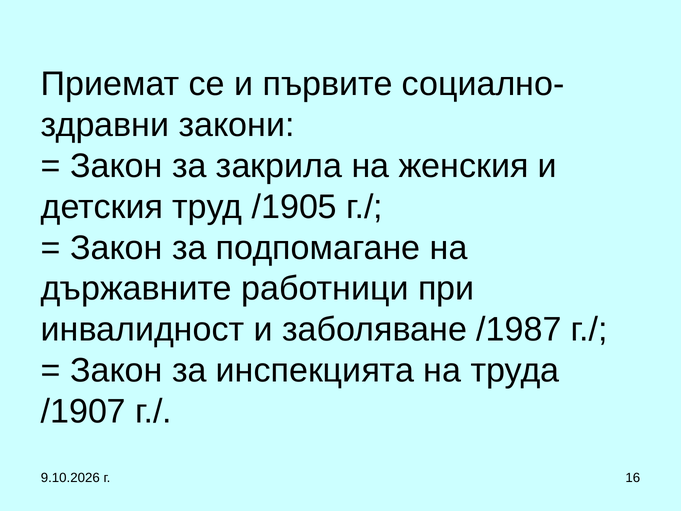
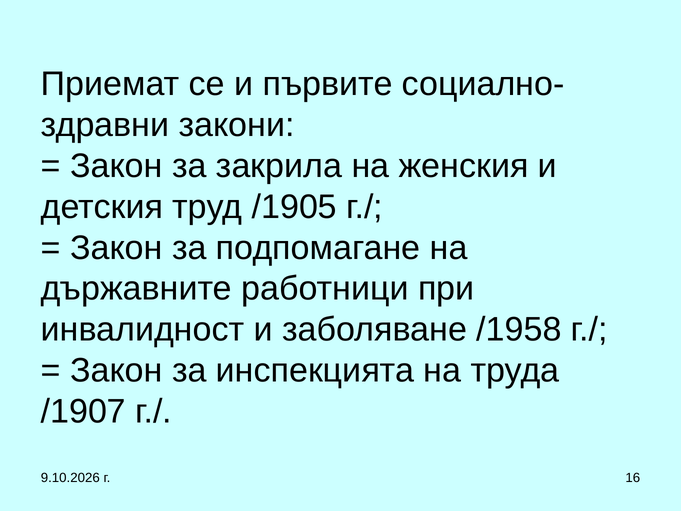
/1987: /1987 -> /1958
